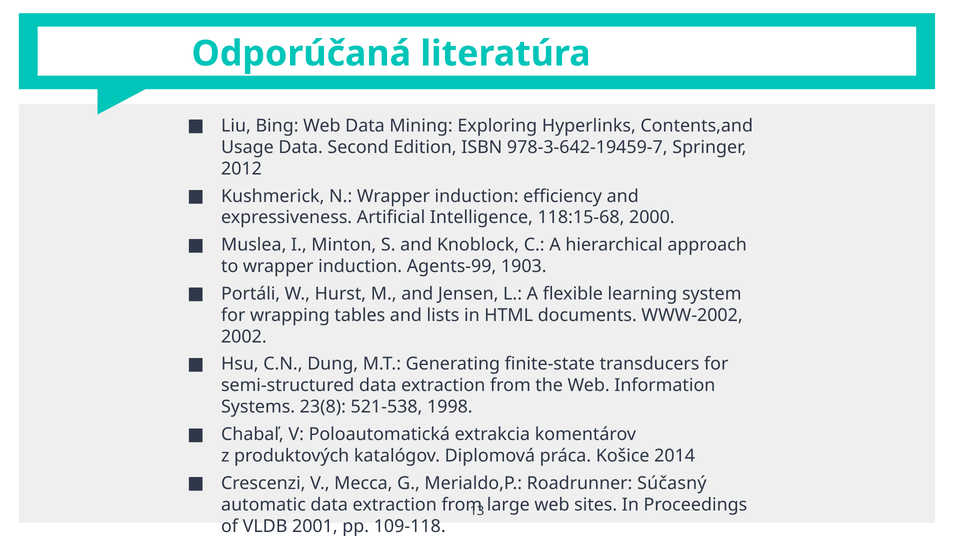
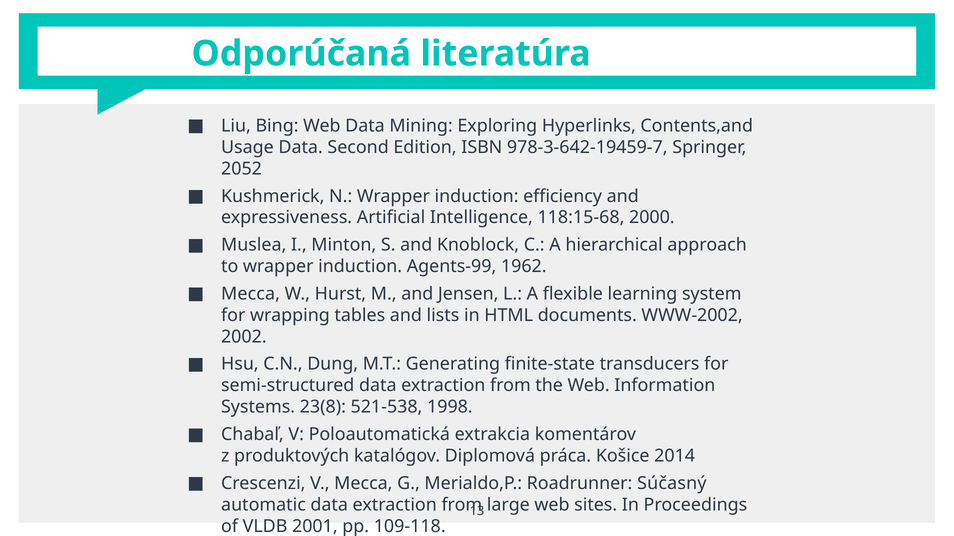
2012: 2012 -> 2052
1903: 1903 -> 1962
Portáli at (251, 294): Portáli -> Mecca
